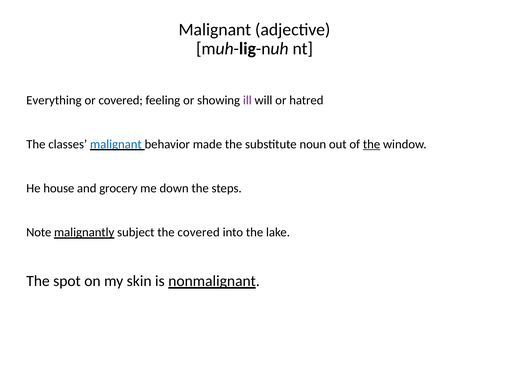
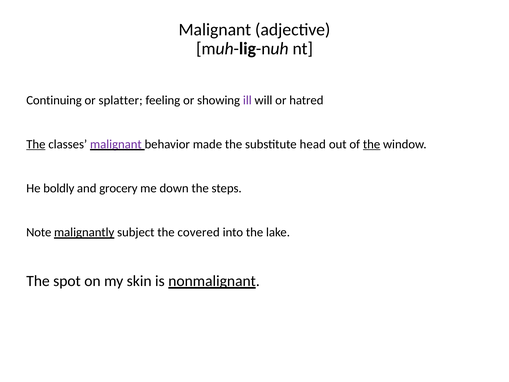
Everything: Everything -> Continuing
or covered: covered -> splatter
The at (36, 144) underline: none -> present
malignant at (116, 144) colour: blue -> purple
noun: noun -> head
house: house -> boldly
